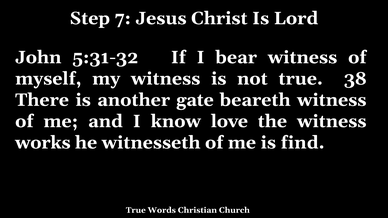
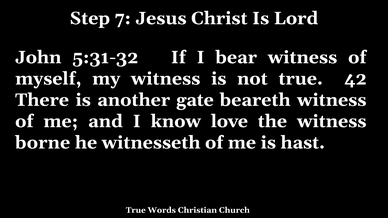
38: 38 -> 42
works: works -> borne
find: find -> hast
